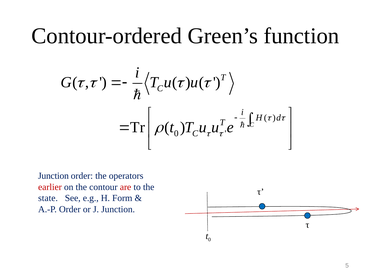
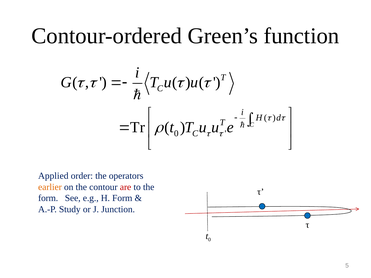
Junction at (53, 176): Junction -> Applied
earlier colour: red -> orange
state at (48, 198): state -> form
A.-P Order: Order -> Study
